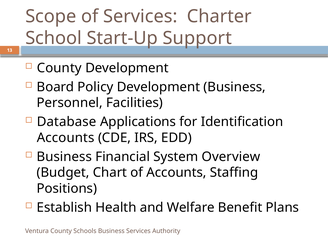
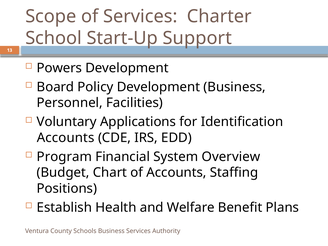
County at (59, 68): County -> Powers
Database: Database -> Voluntary
Business at (64, 157): Business -> Program
